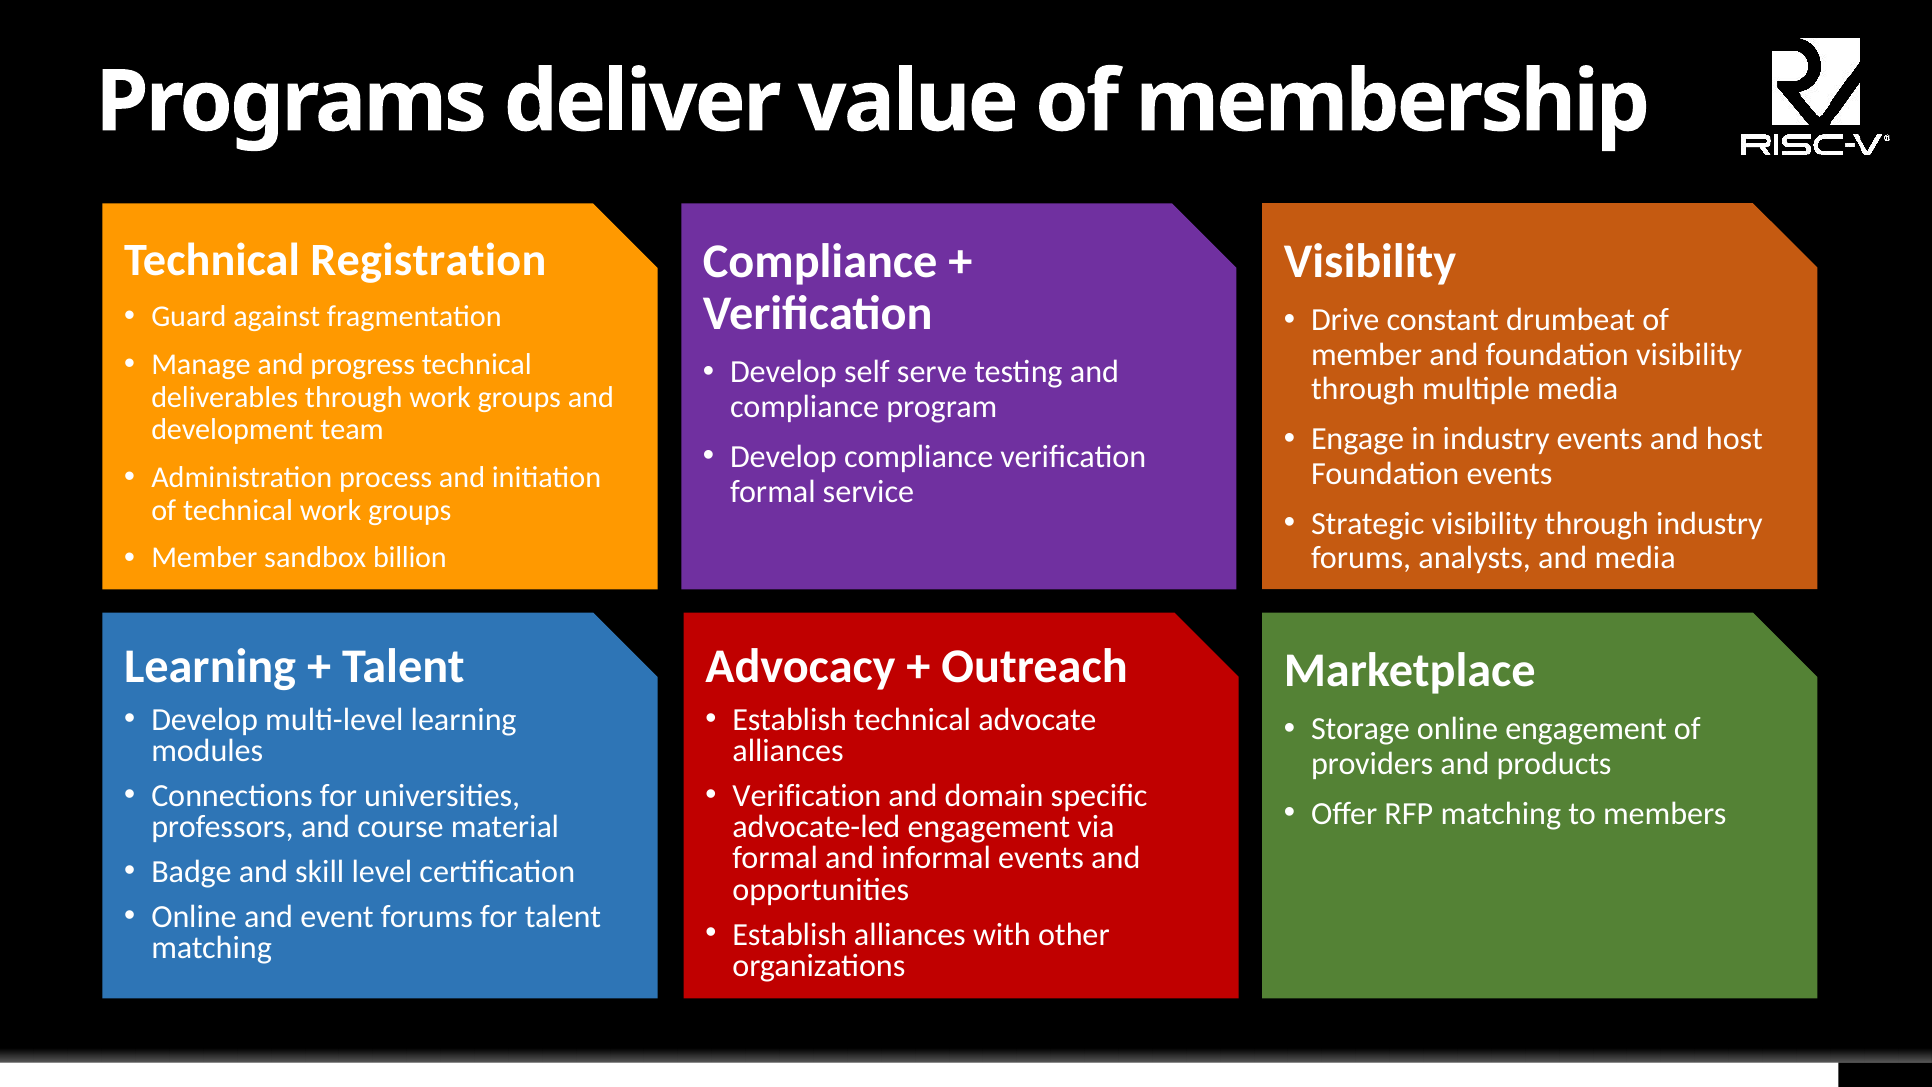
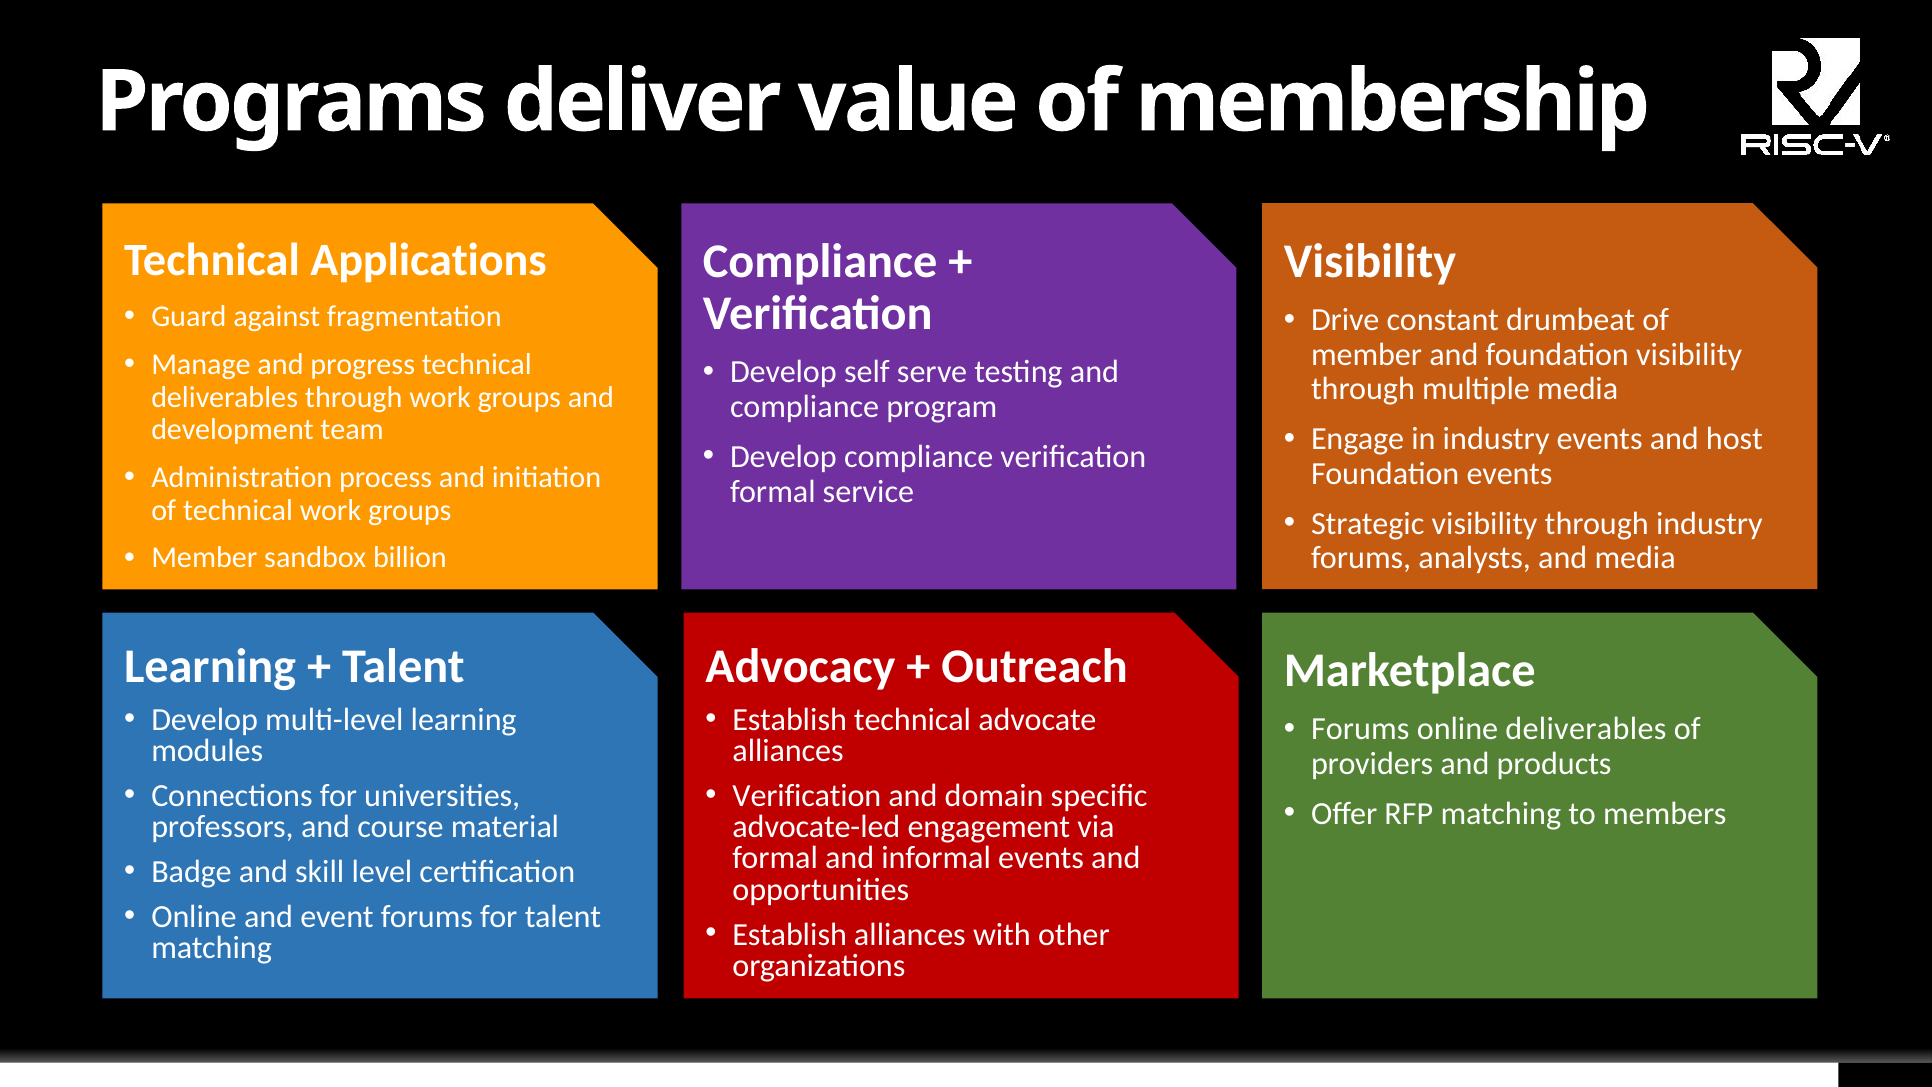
Registration: Registration -> Applications
Storage at (1360, 729): Storage -> Forums
online engagement: engagement -> deliverables
